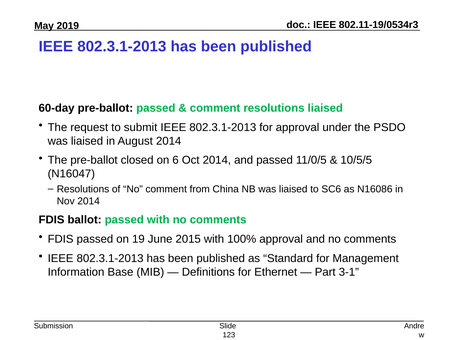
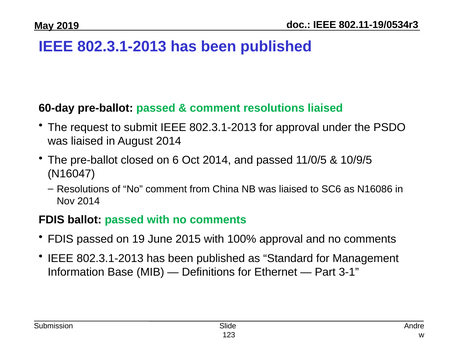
10/5/5: 10/5/5 -> 10/9/5
